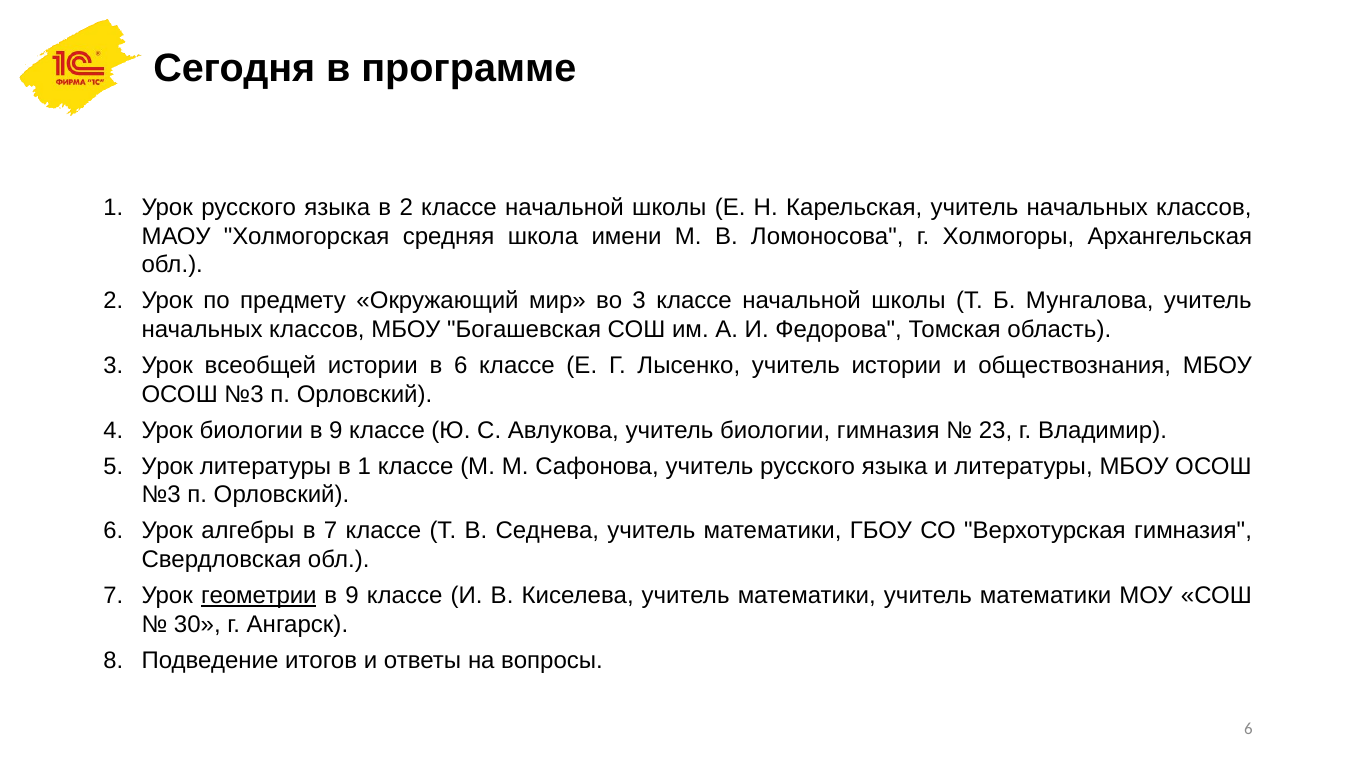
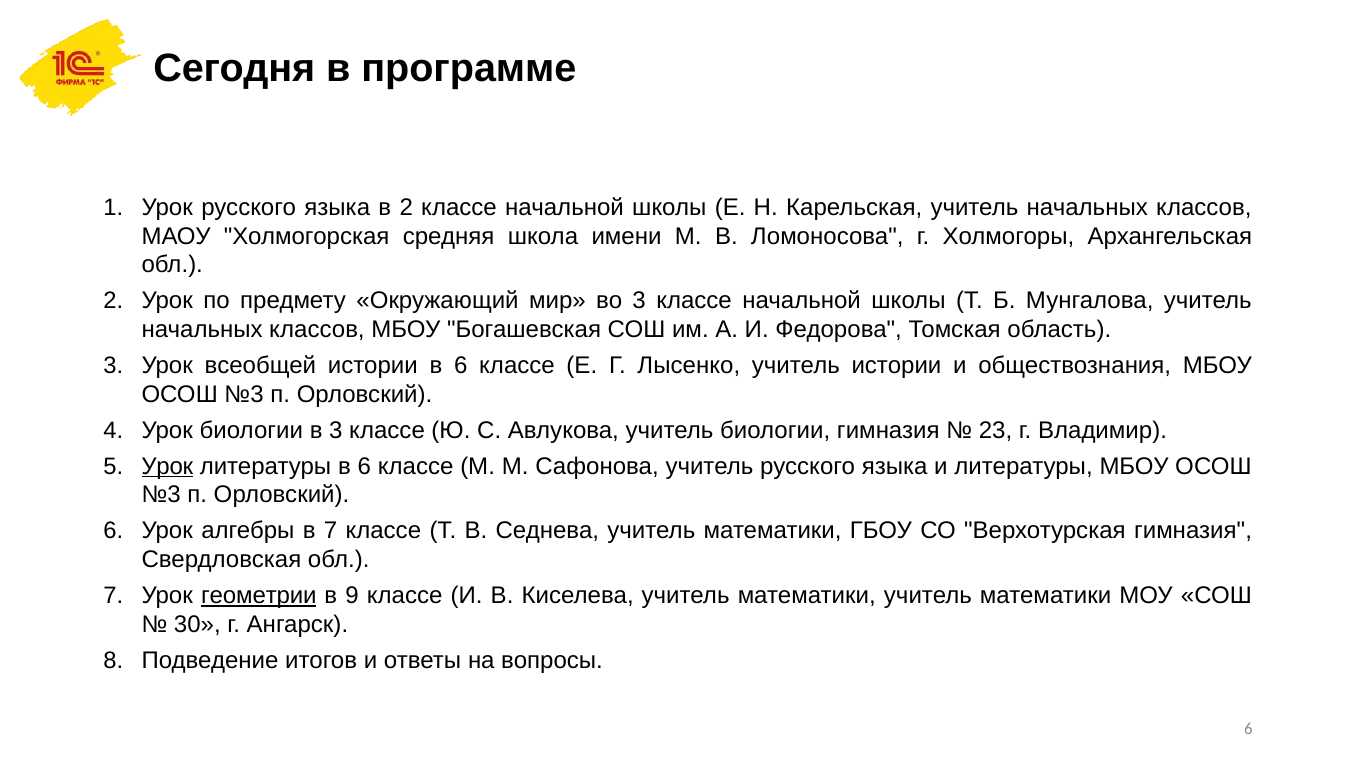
биологии в 9: 9 -> 3
Урок at (167, 466) underline: none -> present
литературы в 1: 1 -> 6
